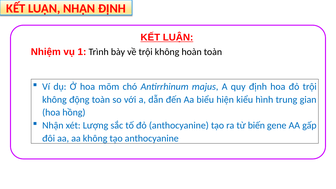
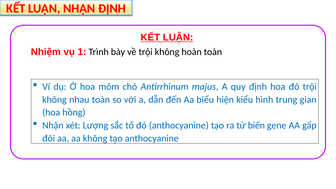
động: động -> nhau
